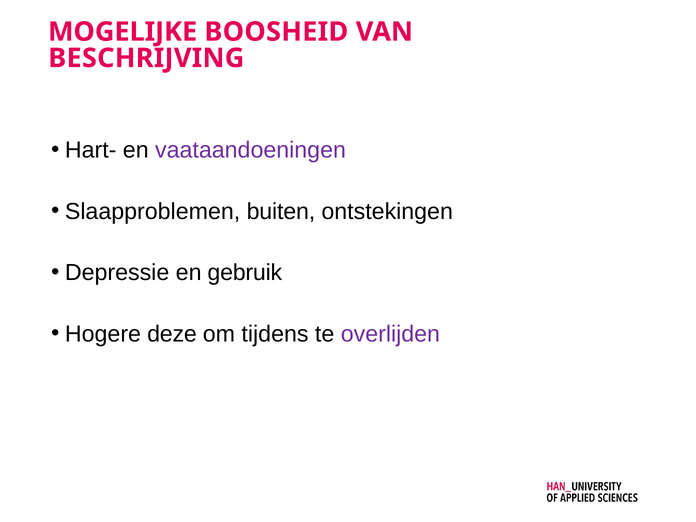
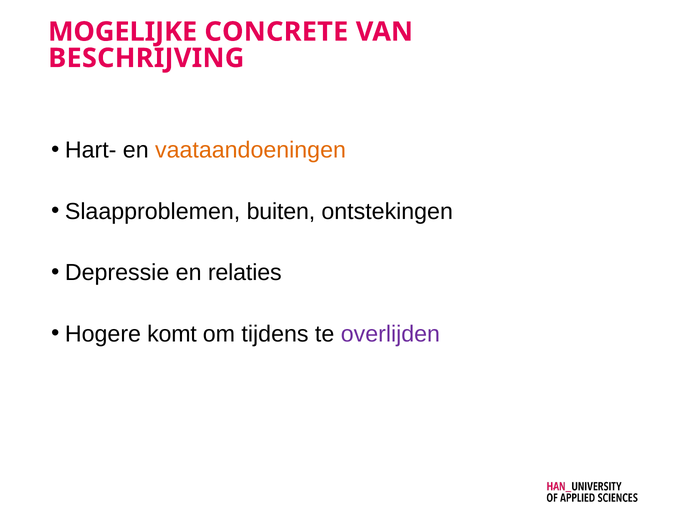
BOOSHEID: BOOSHEID -> CONCRETE
vaataandoeningen colour: purple -> orange
gebruik: gebruik -> relaties
deze: deze -> komt
